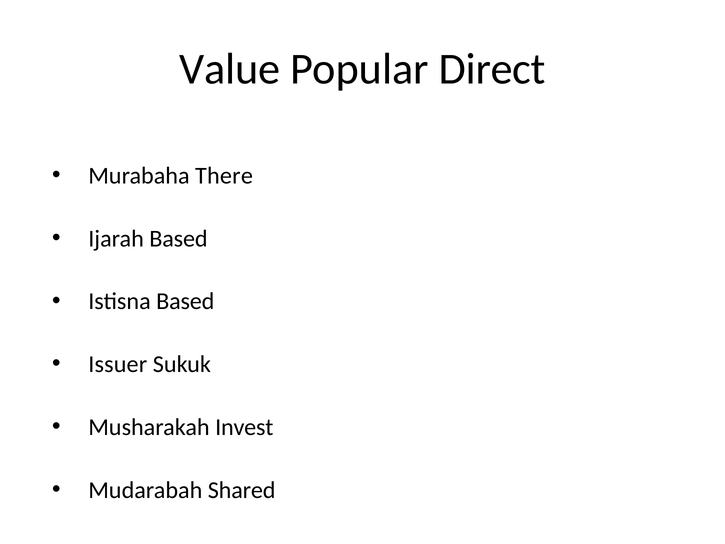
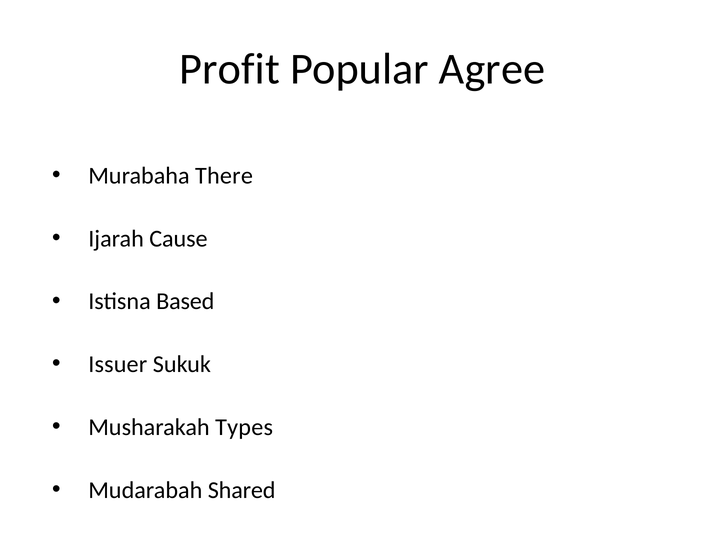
Value: Value -> Profit
Direct: Direct -> Agree
Ijarah Based: Based -> Cause
Invest: Invest -> Types
